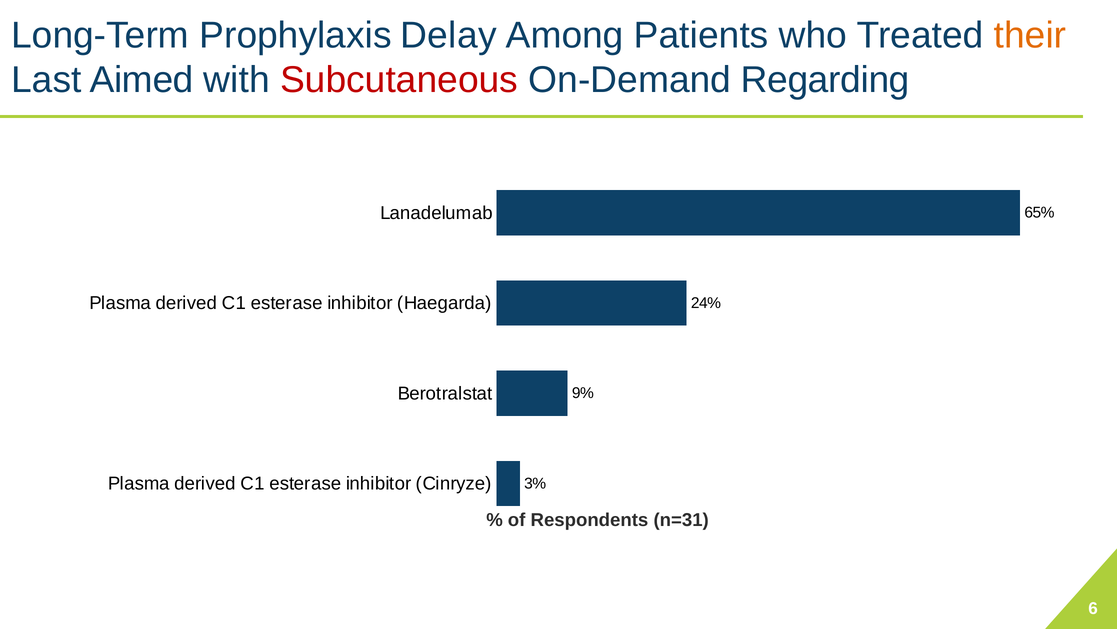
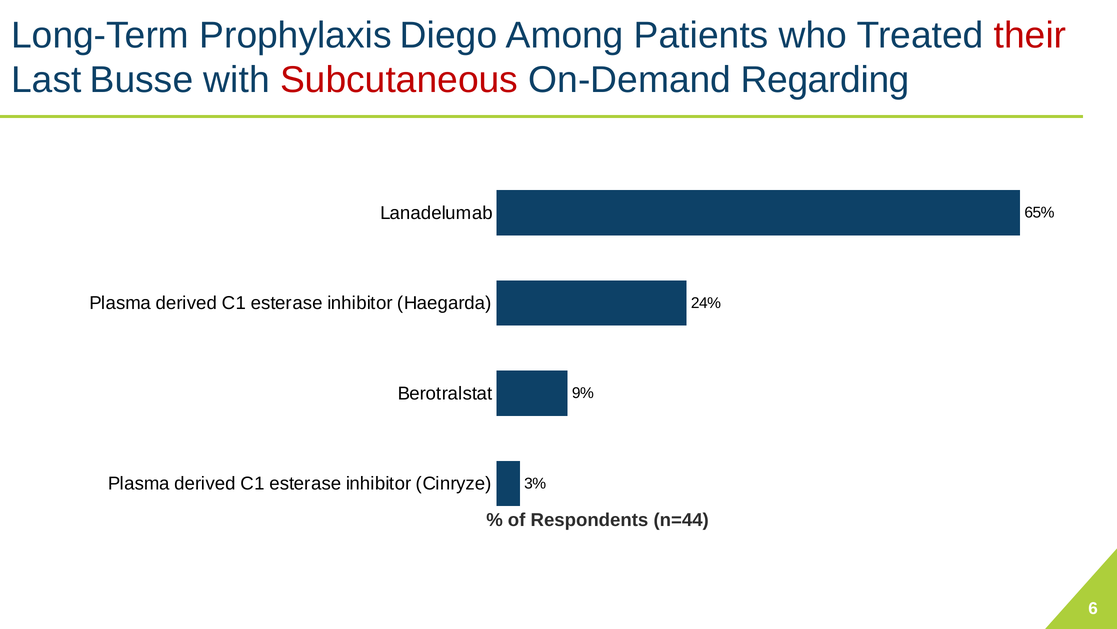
Delay: Delay -> Diego
their colour: orange -> red
Aimed: Aimed -> Busse
n=31: n=31 -> n=44
